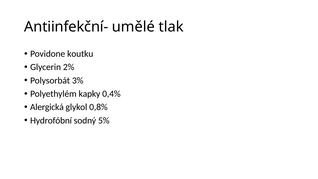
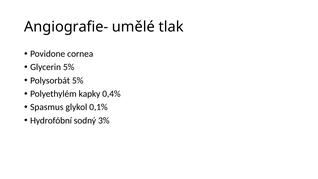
Antiinfekční-: Antiinfekční- -> Angiografie-
koutku: koutku -> cornea
Glycerin 2%: 2% -> 5%
Polysorbát 3%: 3% -> 5%
Alergická: Alergická -> Spasmus
0,8%: 0,8% -> 0,1%
5%: 5% -> 3%
